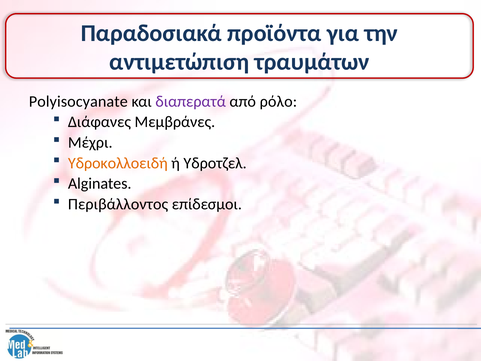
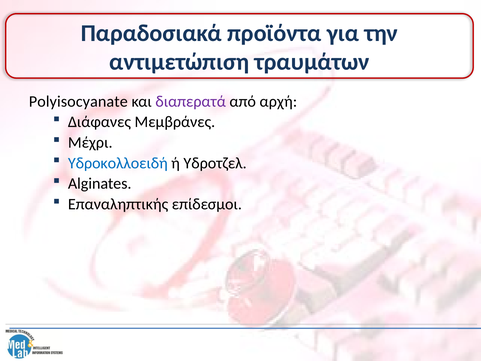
ρόλο: ρόλο -> αρχή
Υδροκολλοειδή colour: orange -> blue
Περιβάλλοντος: Περιβάλλοντος -> Επαναληπτικής
